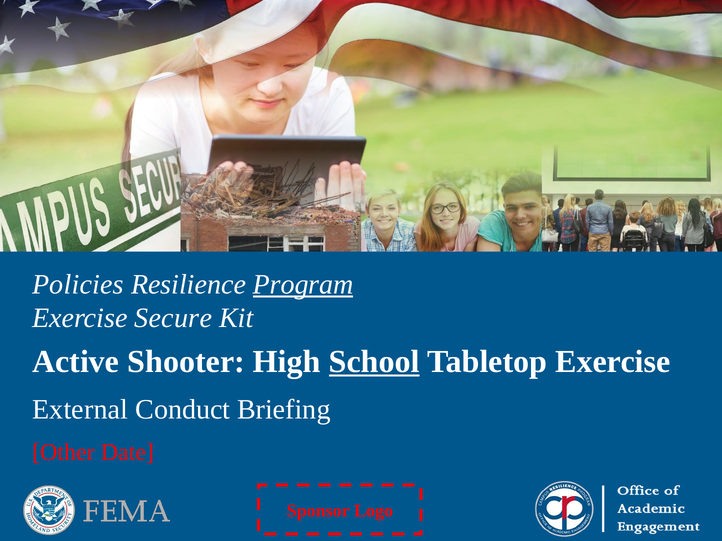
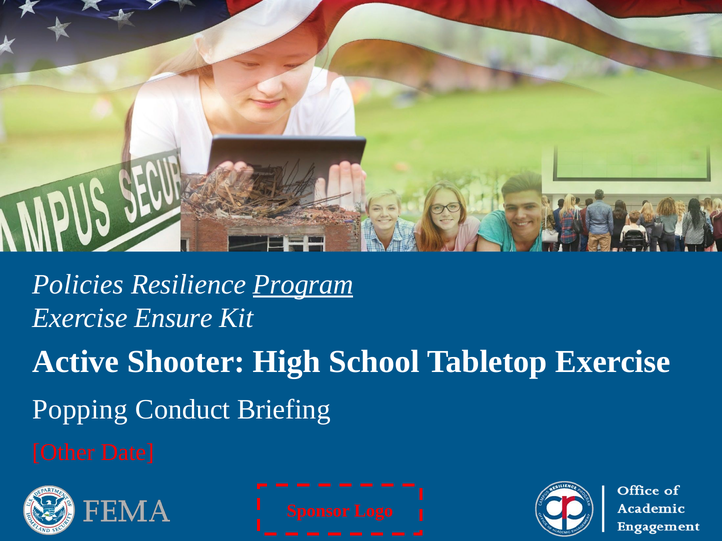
Secure: Secure -> Ensure
School underline: present -> none
External: External -> Popping
